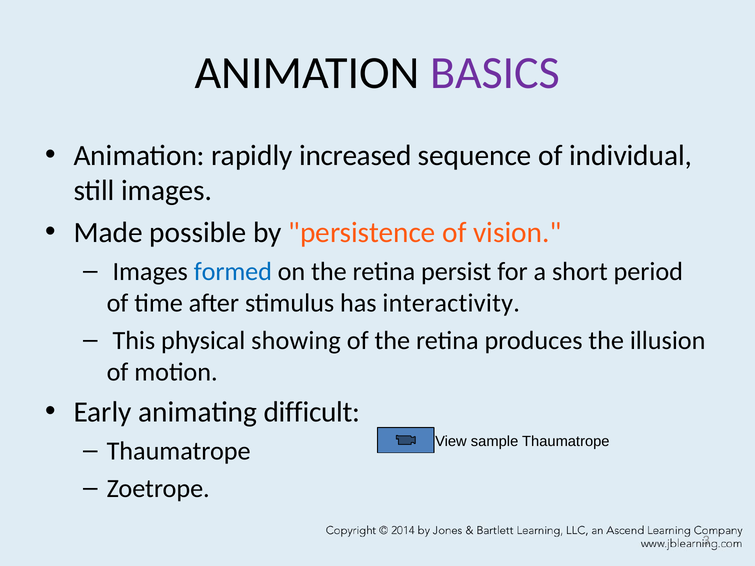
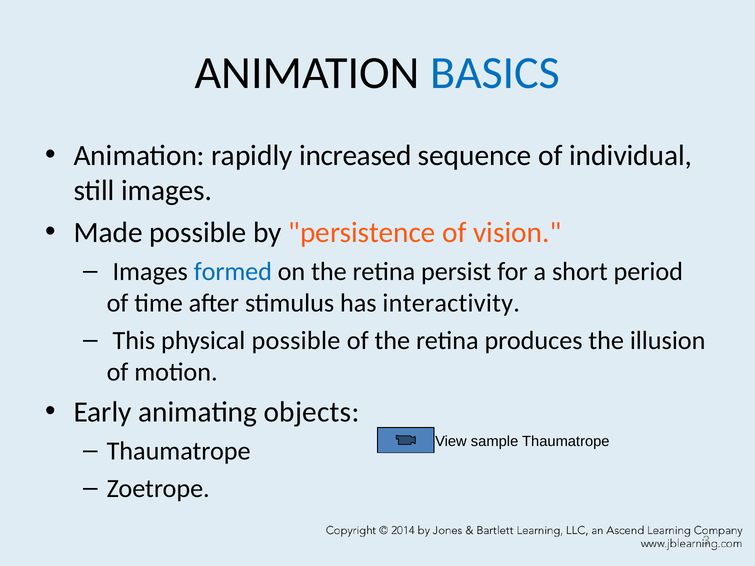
BASICS colour: purple -> blue
physical showing: showing -> possible
difficult: difficult -> objects
